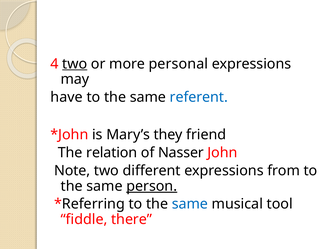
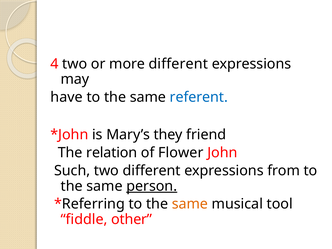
two at (75, 64) underline: present -> none
more personal: personal -> different
Nasser: Nasser -> Flower
Note: Note -> Such
same at (190, 204) colour: blue -> orange
there: there -> other
